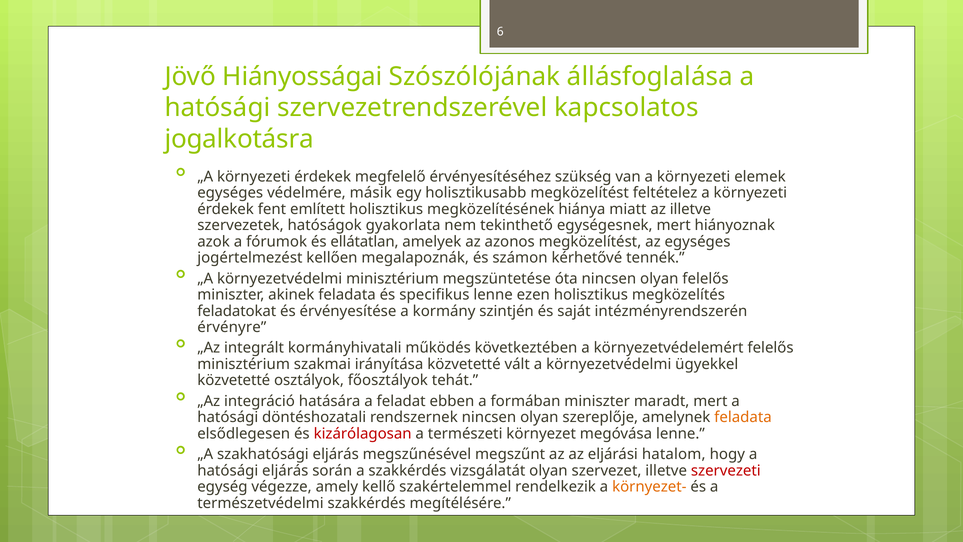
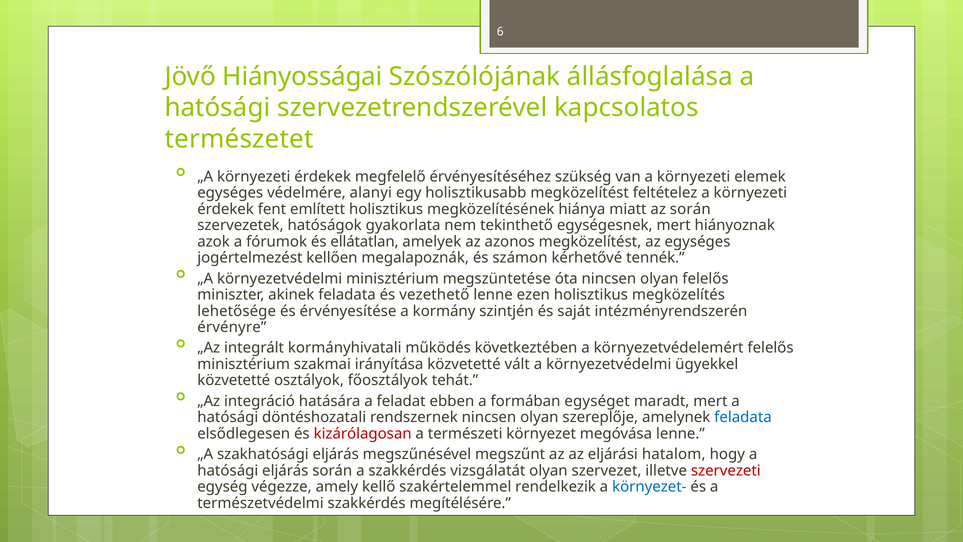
jogalkotásra: jogalkotásra -> természetet
másik: másik -> alanyi
az illetve: illetve -> során
specifikus: specifikus -> vezethető
feladatokat: feladatokat -> lehetősége
formában miniszter: miniszter -> egységet
feladata at (743, 417) colour: orange -> blue
környezet- colour: orange -> blue
